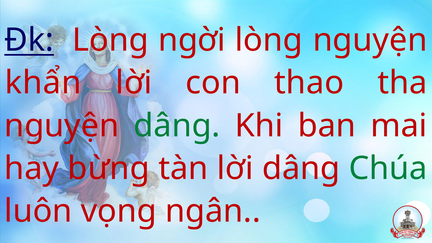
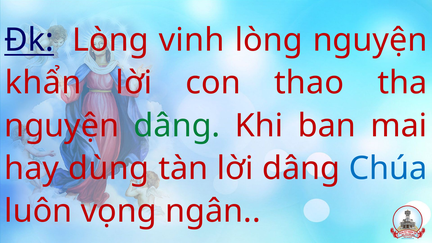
ngời: ngời -> vinh
bừng: bừng -> dùng
Chúa colour: green -> blue
